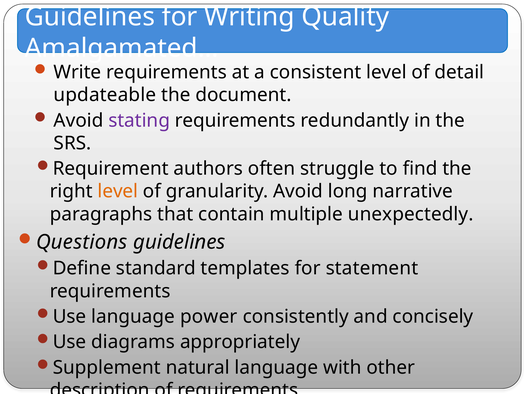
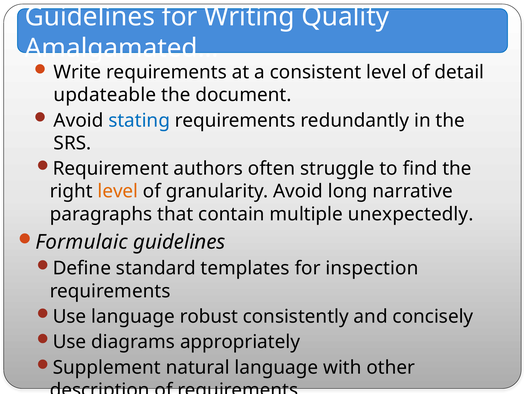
stating colour: purple -> blue
Questions: Questions -> Formulaic
statement: statement -> inspection
power: power -> robust
